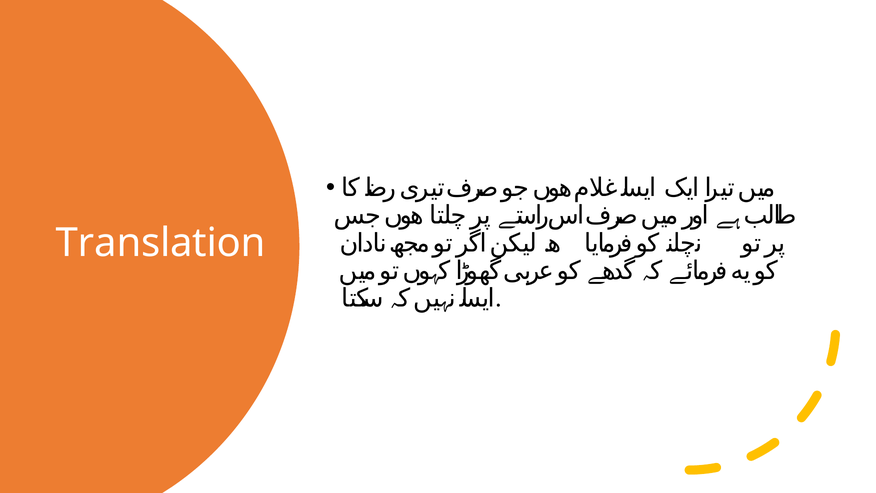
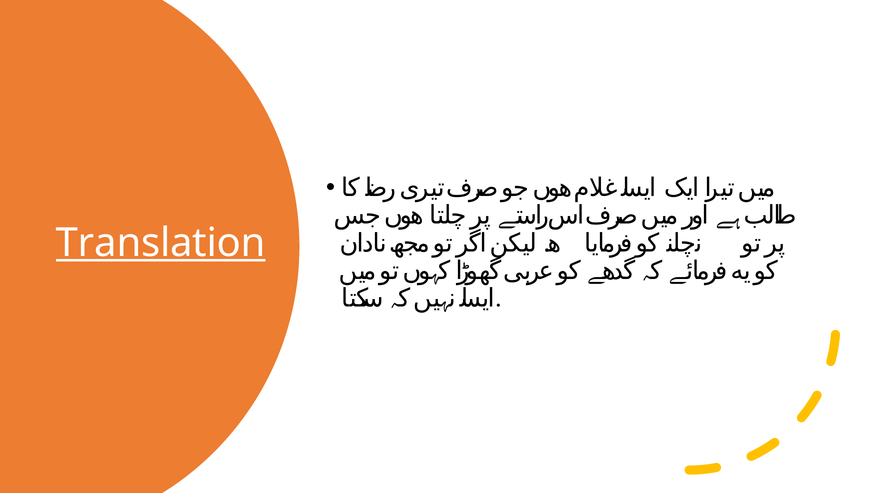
Translation underline: none -> present
